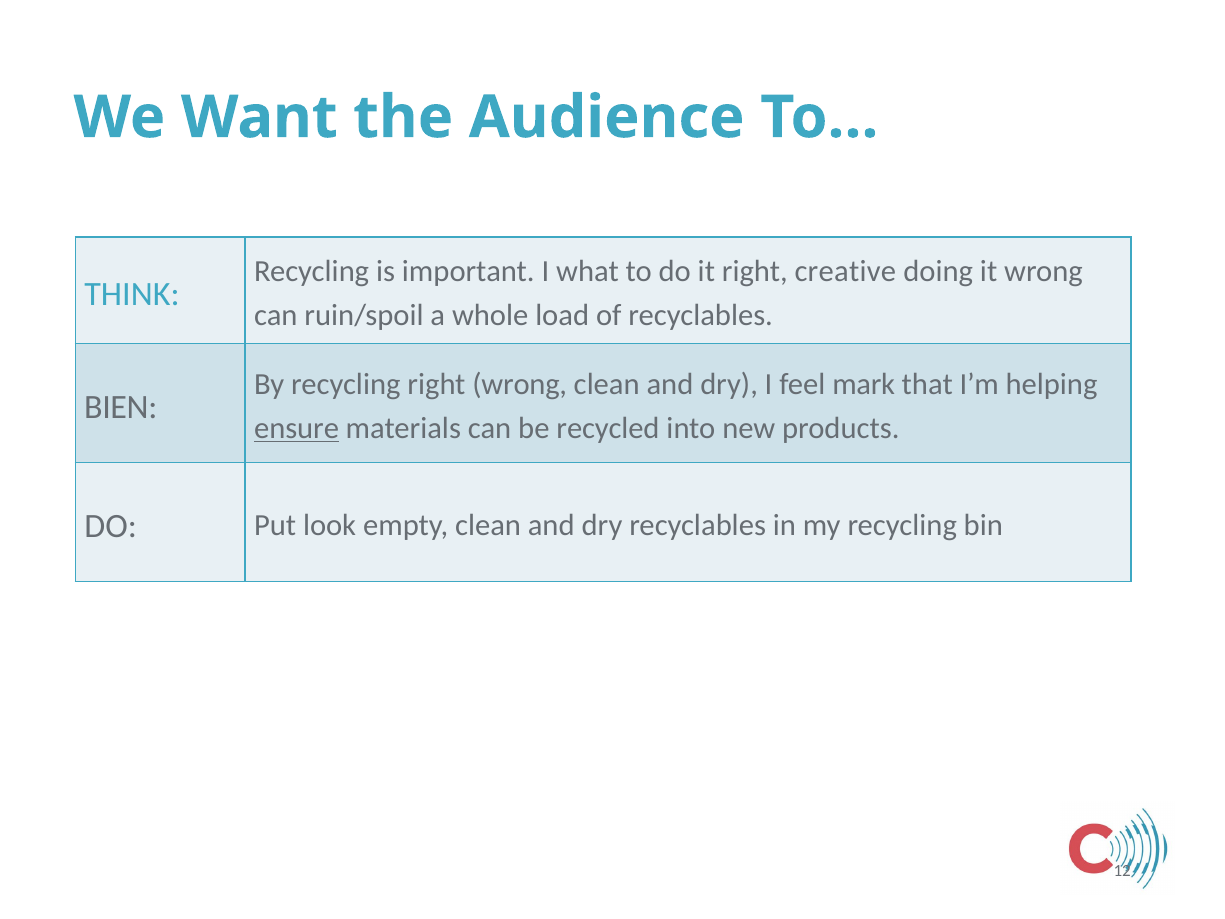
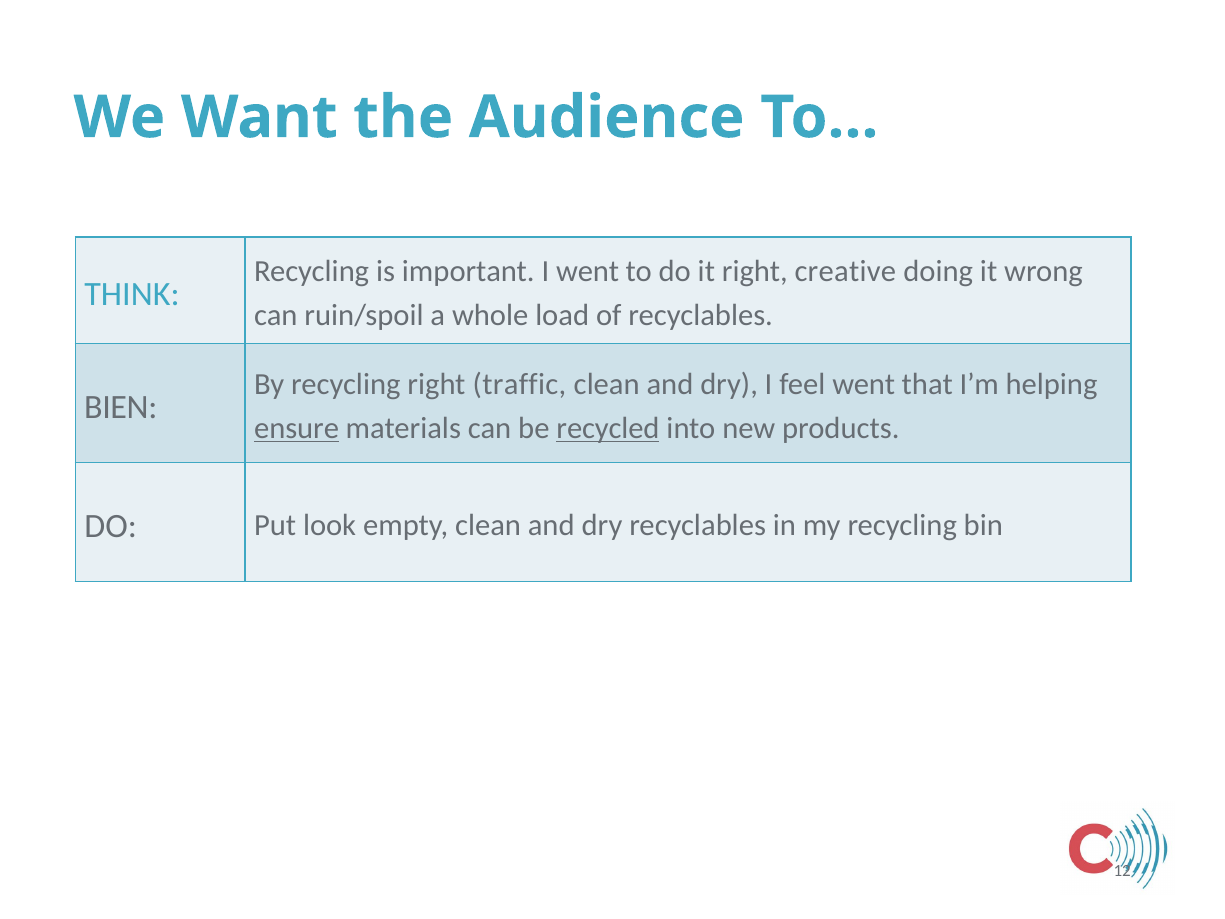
I what: what -> went
right wrong: wrong -> traffic
feel mark: mark -> went
recycled underline: none -> present
